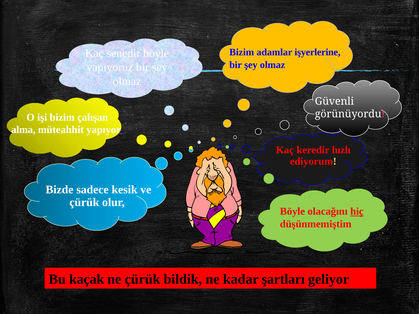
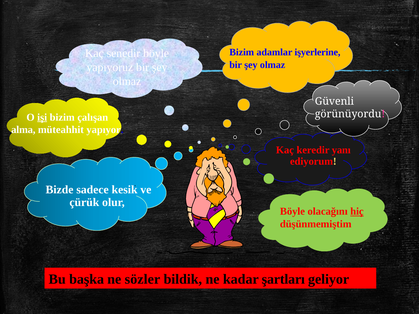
işi underline: none -> present
hızlı: hızlı -> yanı
kaçak: kaçak -> başka
ne çürük: çürük -> sözler
